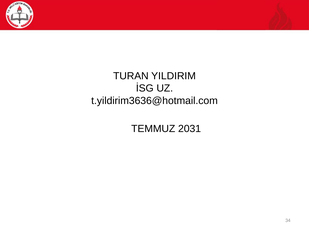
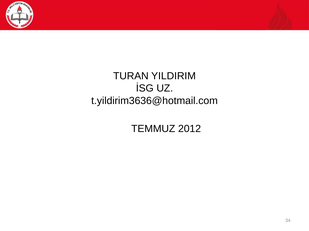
2031: 2031 -> 2012
